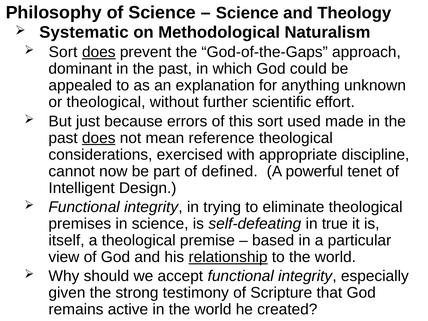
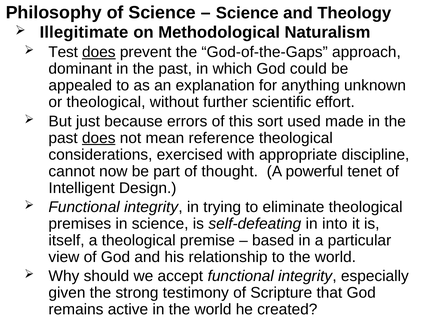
Systematic: Systematic -> Illegitimate
Sort at (63, 52): Sort -> Test
defined: defined -> thought
true: true -> into
relationship underline: present -> none
